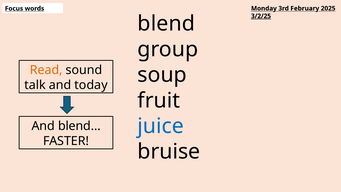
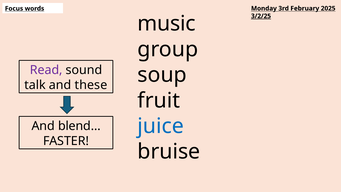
blend at (166, 24): blend -> music
Read colour: orange -> purple
today: today -> these
